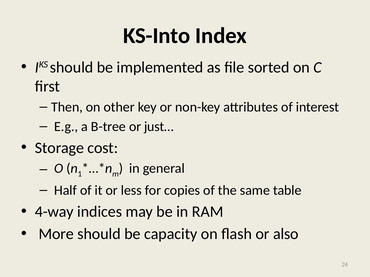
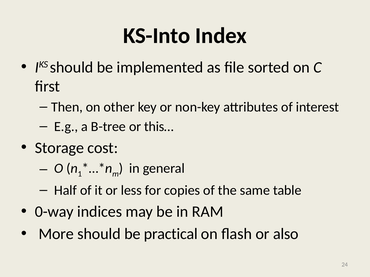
just…: just… -> this…
4-way: 4-way -> 0-way
capacity: capacity -> practical
